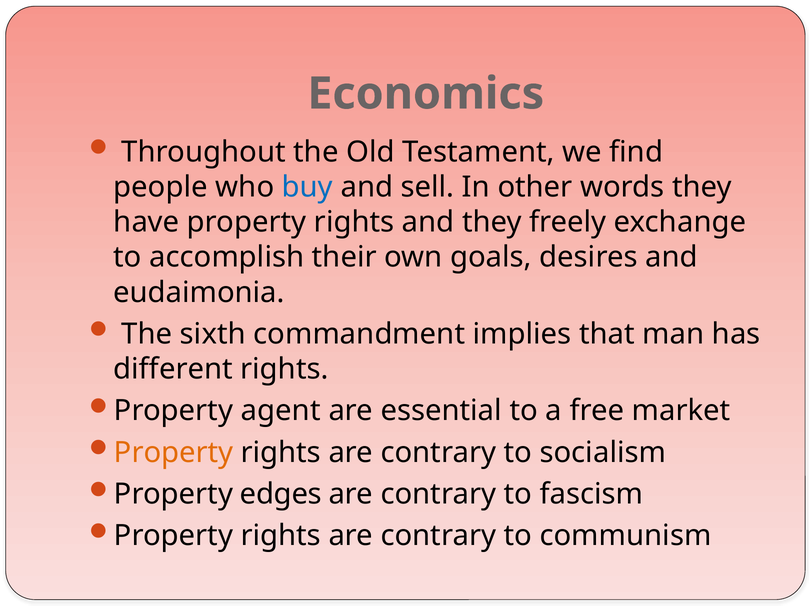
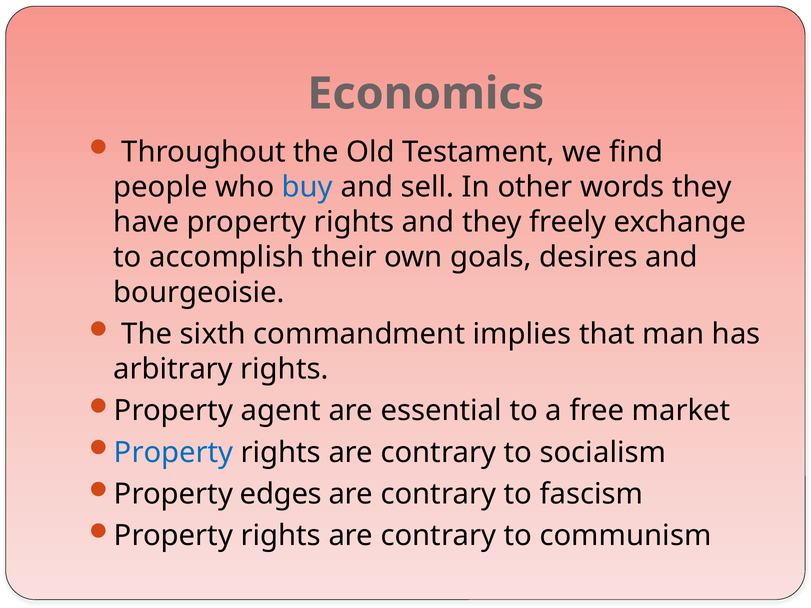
eudaimonia: eudaimonia -> bourgeoisie
different: different -> arbitrary
Property at (173, 453) colour: orange -> blue
